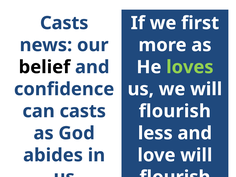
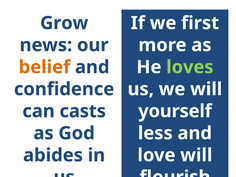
Casts at (64, 23): Casts -> Grow
belief colour: black -> orange
flourish at (175, 111): flourish -> yourself
